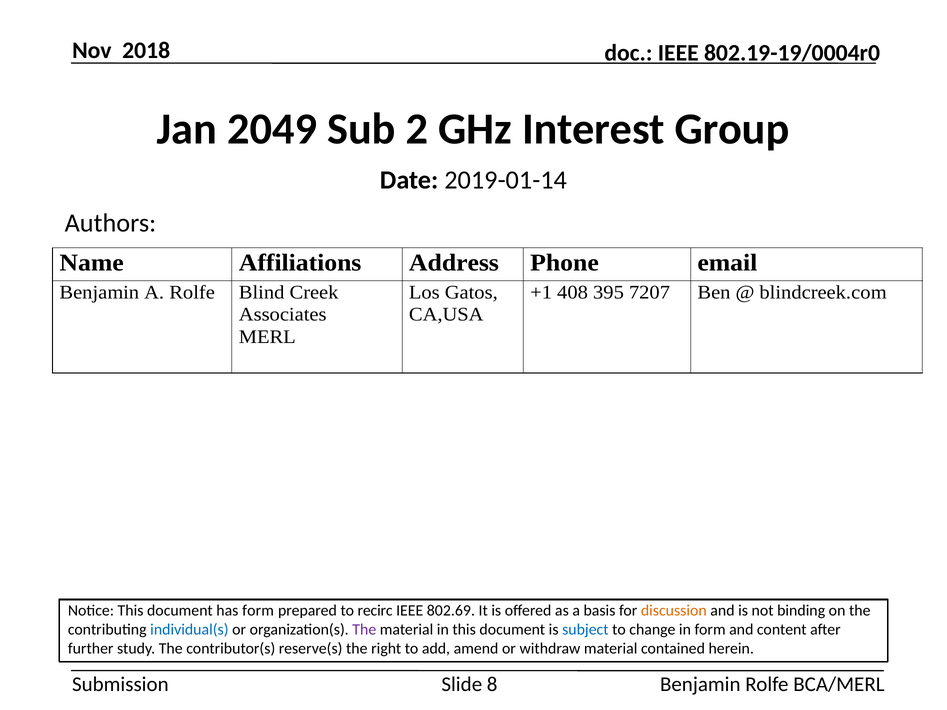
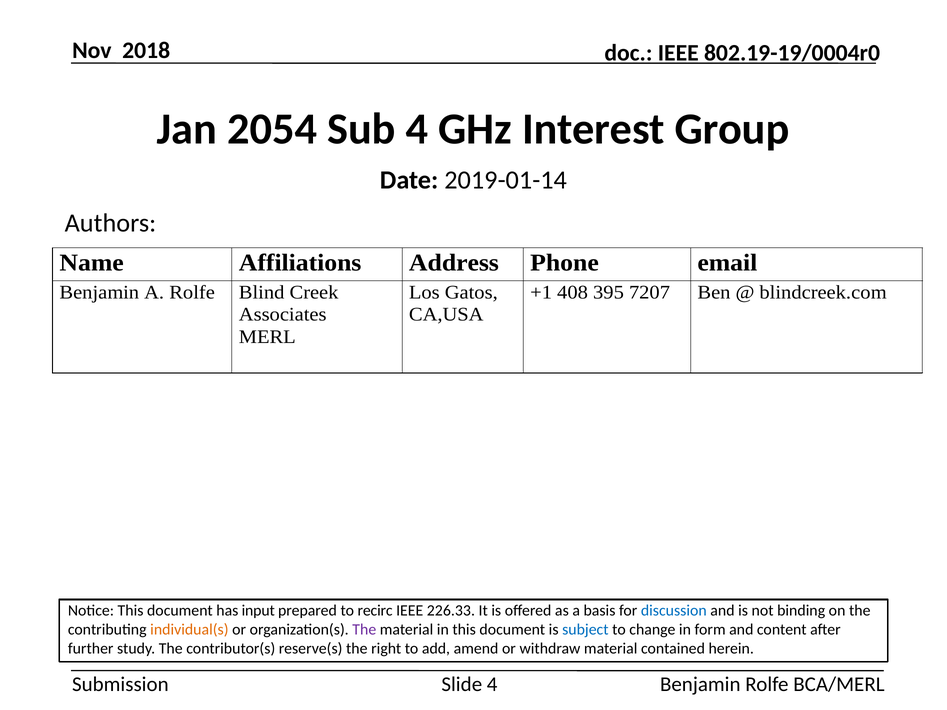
2049: 2049 -> 2054
Sub 2: 2 -> 4
has form: form -> input
802.69: 802.69 -> 226.33
discussion colour: orange -> blue
individual(s colour: blue -> orange
Slide 8: 8 -> 4
